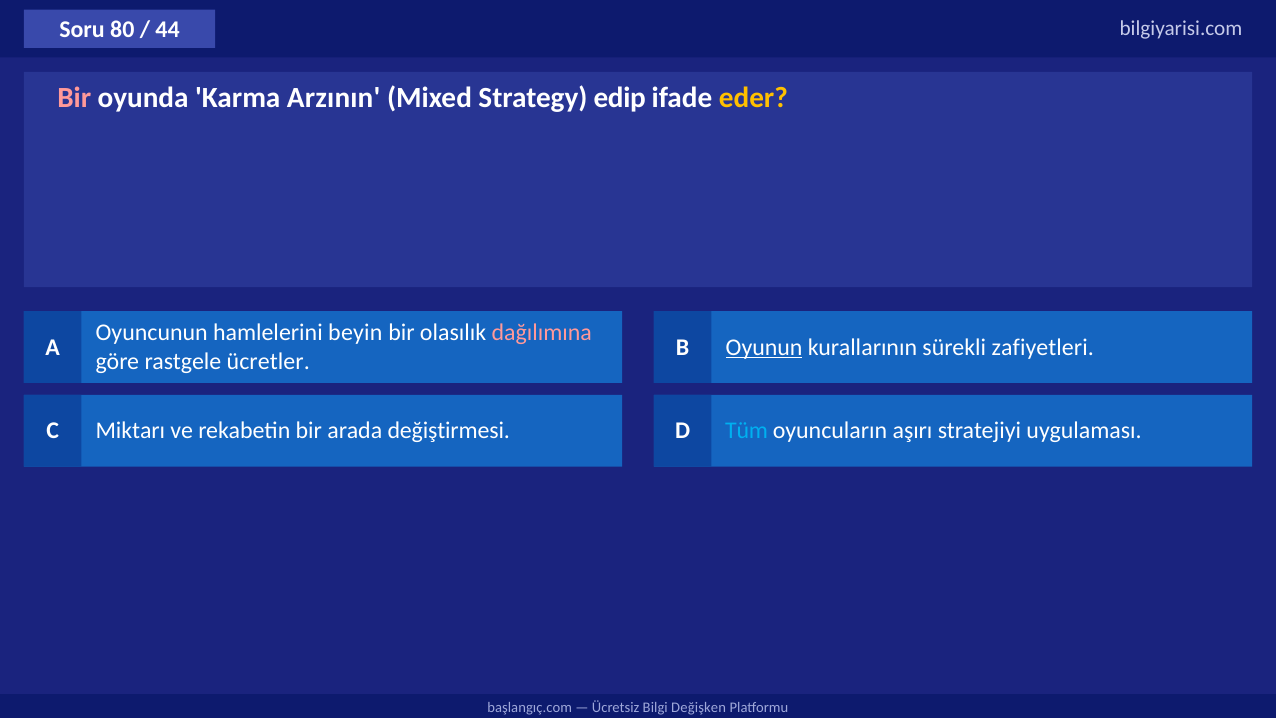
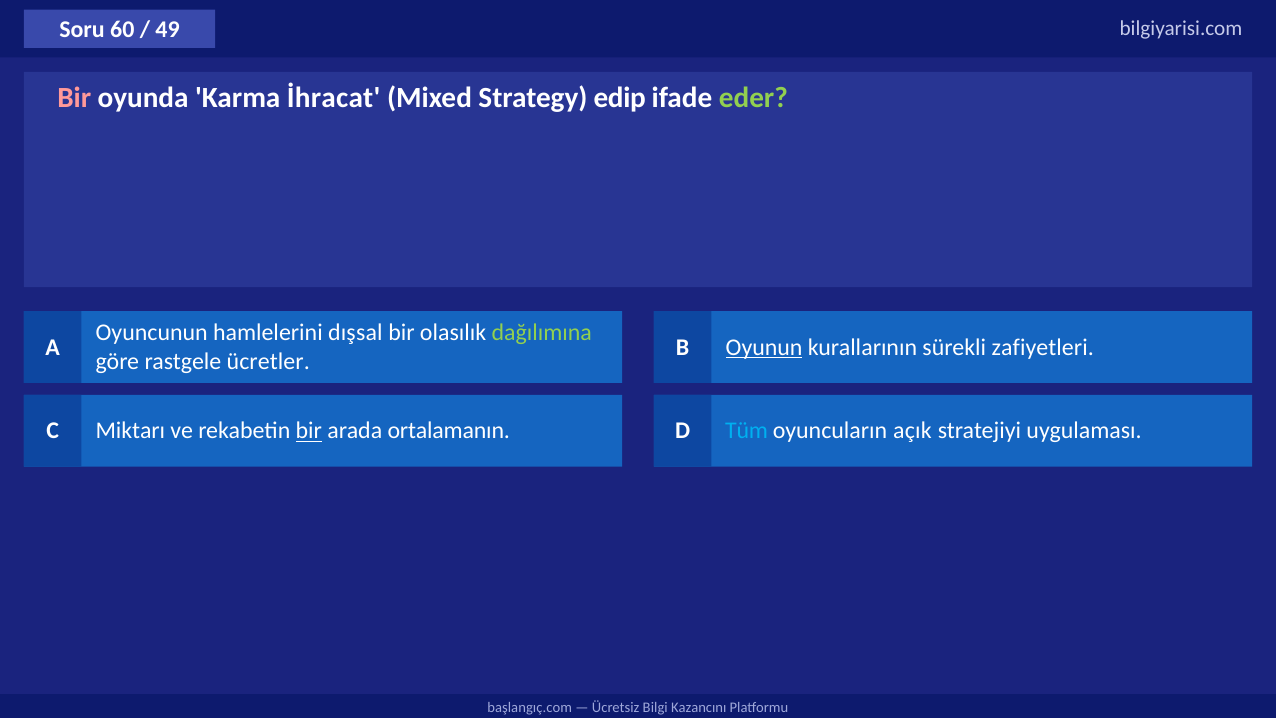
80: 80 -> 60
44: 44 -> 49
Arzının: Arzının -> İhracat
eder colour: yellow -> light green
beyin: beyin -> dışsal
dağılımına colour: pink -> light green
bir at (309, 431) underline: none -> present
değiştirmesi: değiştirmesi -> ortalamanın
aşırı: aşırı -> açık
Değişken: Değişken -> Kazancını
